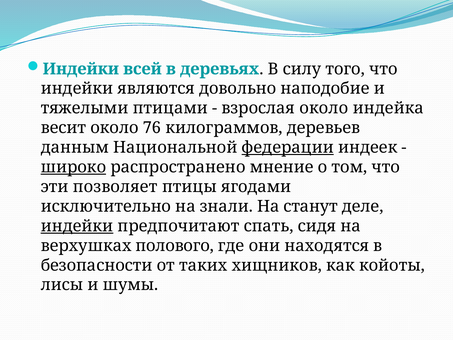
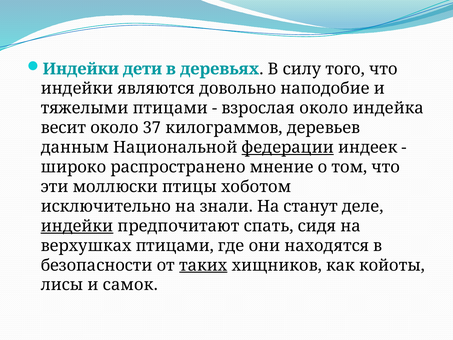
всей: всей -> дети
76: 76 -> 37
широко underline: present -> none
позволяет: позволяет -> моллюски
ягодами: ягодами -> хоботом
верхушках полового: полового -> птицами
таких underline: none -> present
шумы: шумы -> самок
